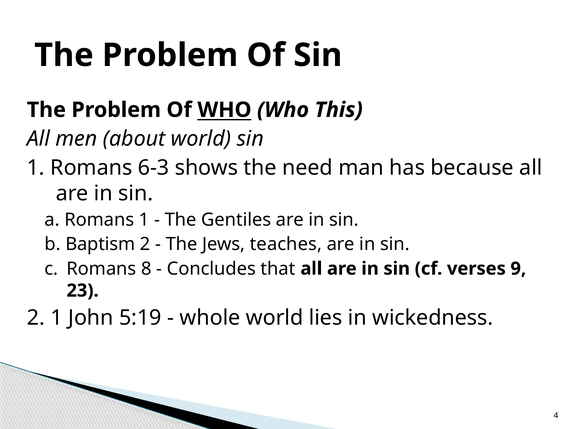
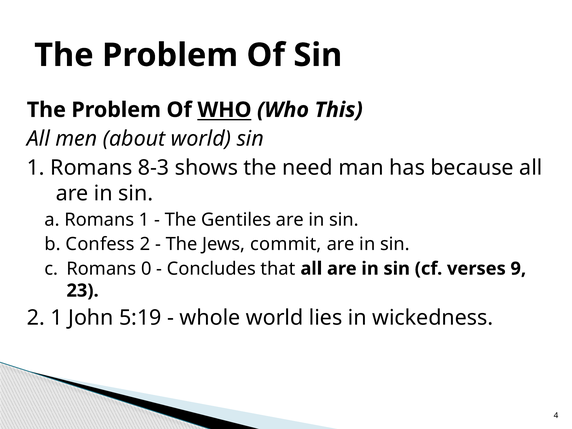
6-3: 6-3 -> 8-3
Baptism: Baptism -> Confess
teaches: teaches -> commit
8: 8 -> 0
